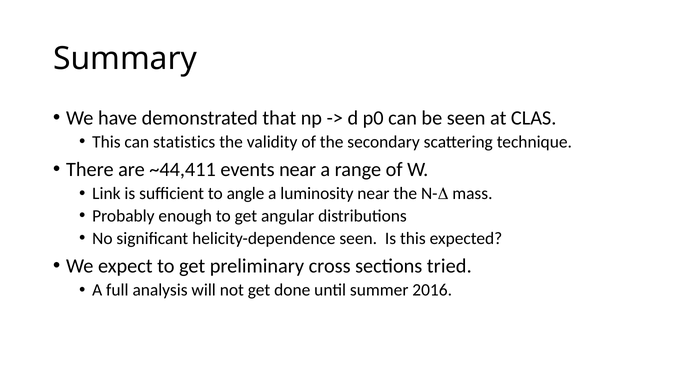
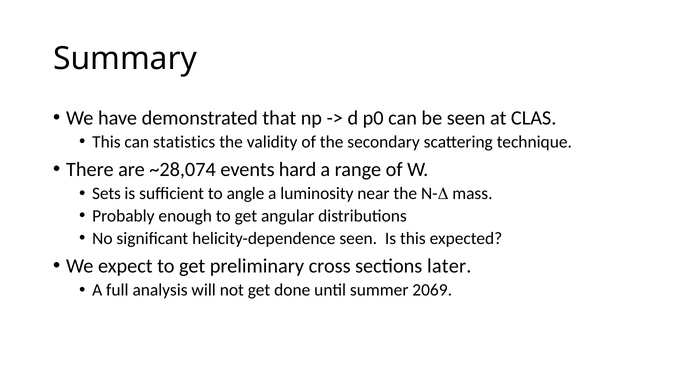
~44,411: ~44,411 -> ~28,074
events near: near -> hard
Link: Link -> Sets
tried: tried -> later
2016: 2016 -> 2069
